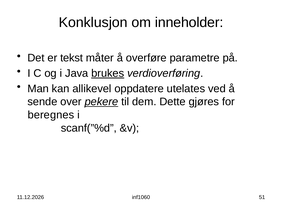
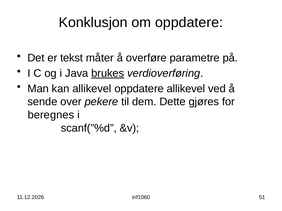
om inneholder: inneholder -> oppdatere
oppdatere utelates: utelates -> allikevel
pekere underline: present -> none
